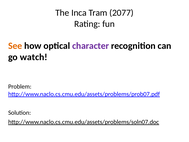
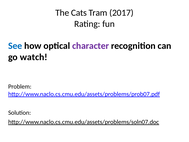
Inca: Inca -> Cats
2077: 2077 -> 2017
See colour: orange -> blue
